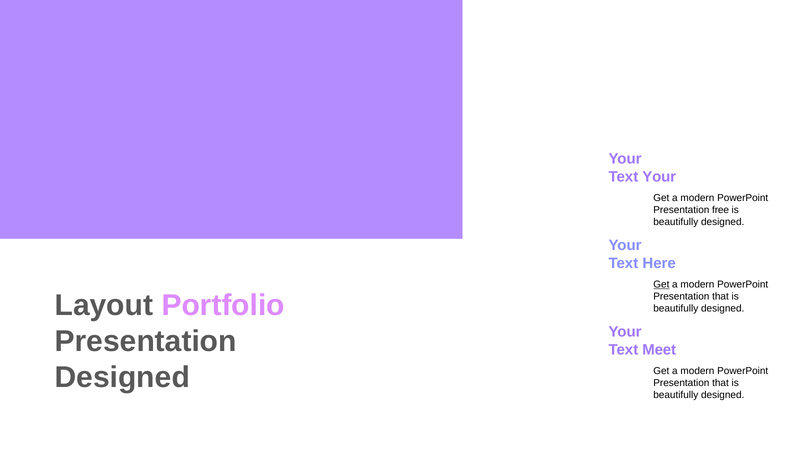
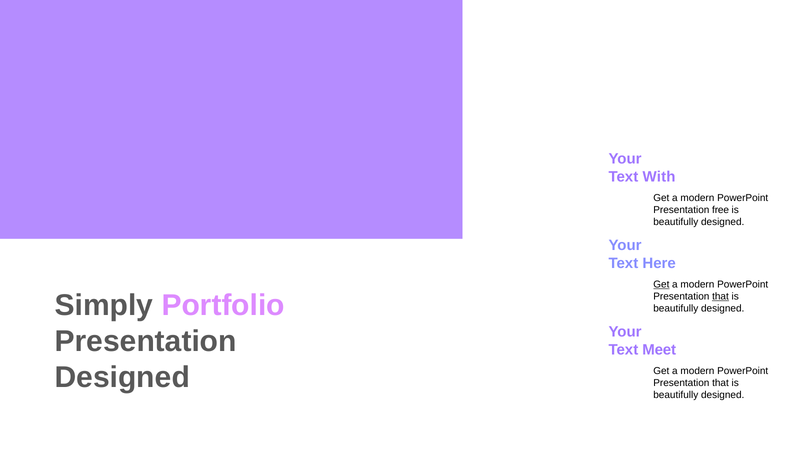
Text Your: Your -> With
that at (720, 297) underline: none -> present
Layout: Layout -> Simply
